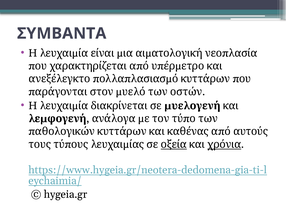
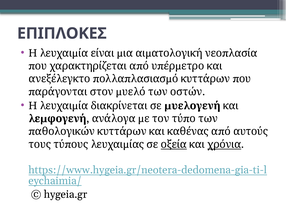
ΣΥΜΒΑΝΤΑ: ΣΥΜΒΑΝΤΑ -> ΕΠΙΠΛΟΚΕΣ
